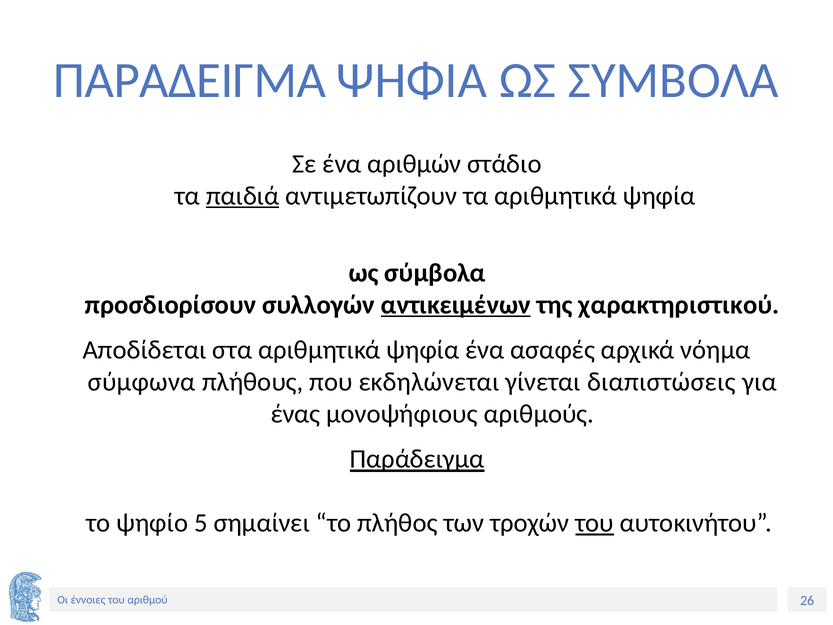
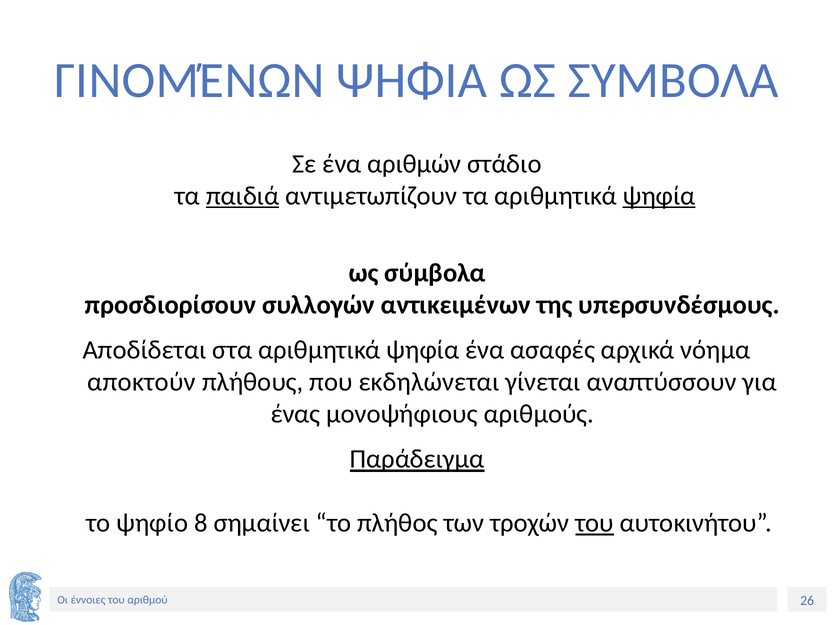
ΠΑΡΑΔΕΙΓΜΑ: ΠΑΡΑΔΕΙΓΜΑ -> ΓΙΝΟΜΈΝΩΝ
ψηφία at (659, 196) underline: none -> present
αντικειμένων underline: present -> none
χαρακτηριστικού: χαρακτηριστικού -> υπερσυνδέσμους
σύμφωνα: σύμφωνα -> αποκτούν
διαπιστώσεις: διαπιστώσεις -> αναπτύσσουν
5: 5 -> 8
